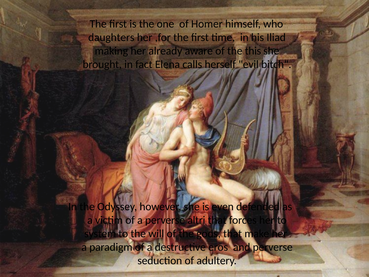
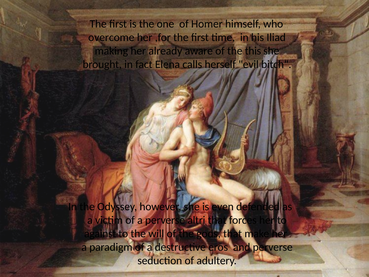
daughters: daughters -> overcome
system: system -> against
